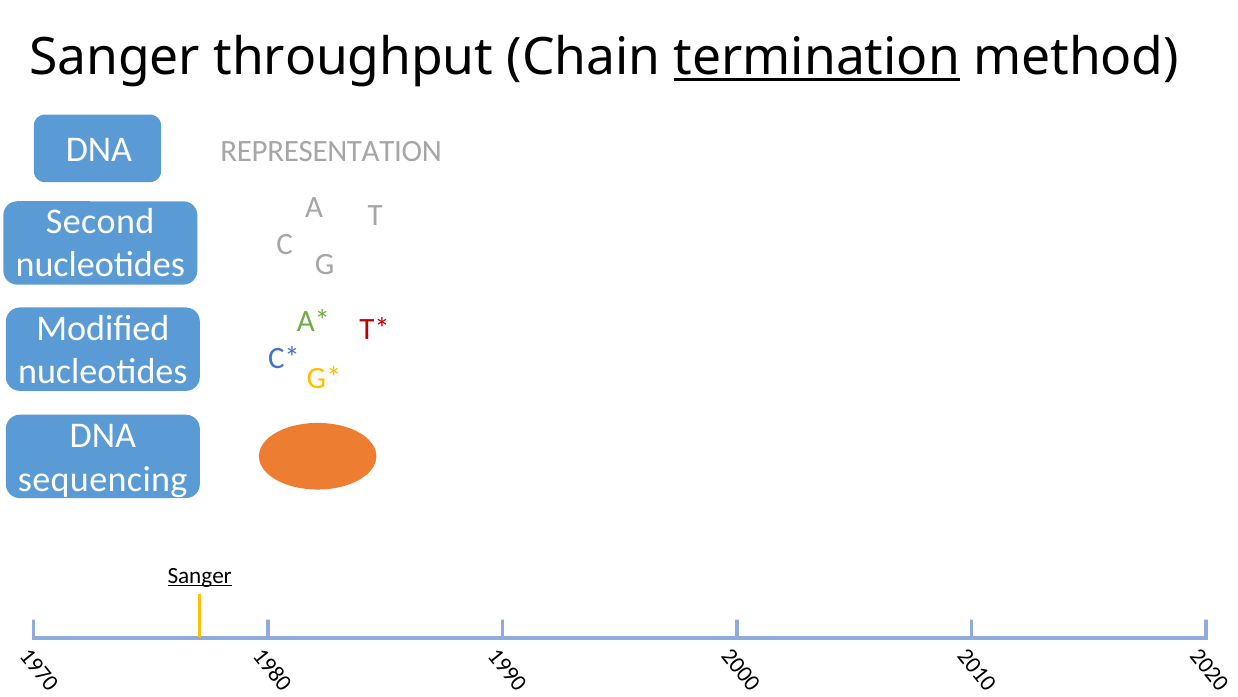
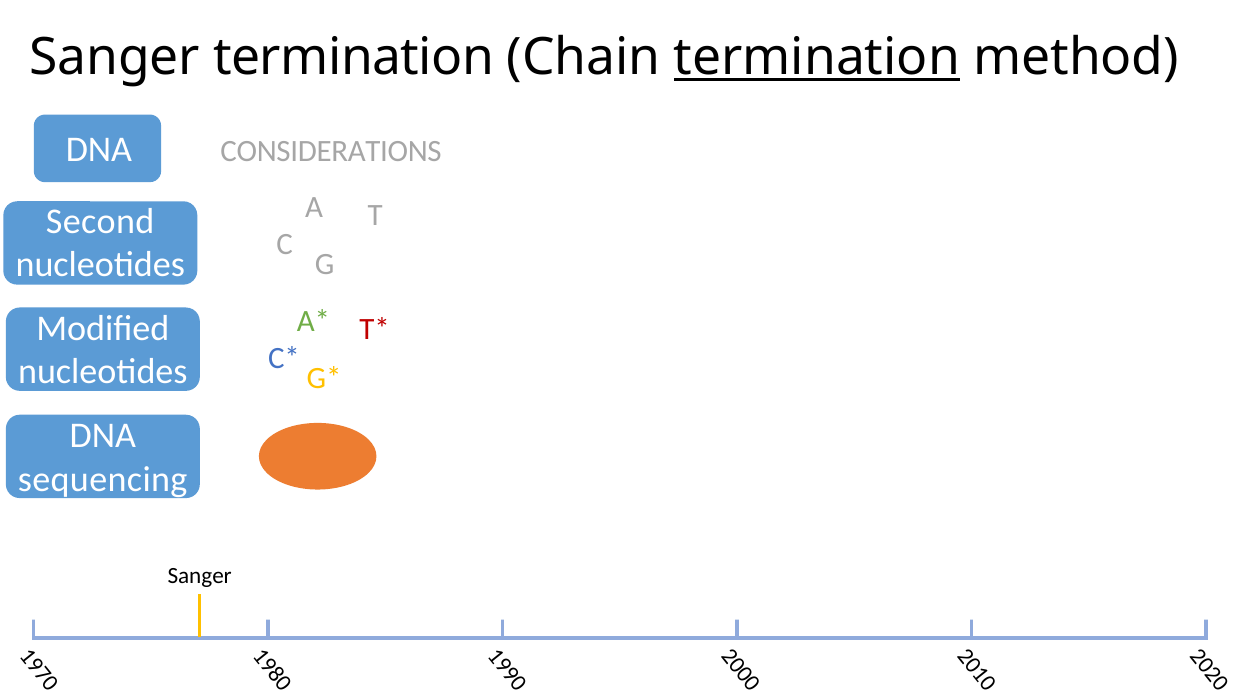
Sanger throughput: throughput -> termination
REPRESENTATION: REPRESENTATION -> CONSIDERATIONS
Sanger at (200, 575) underline: present -> none
